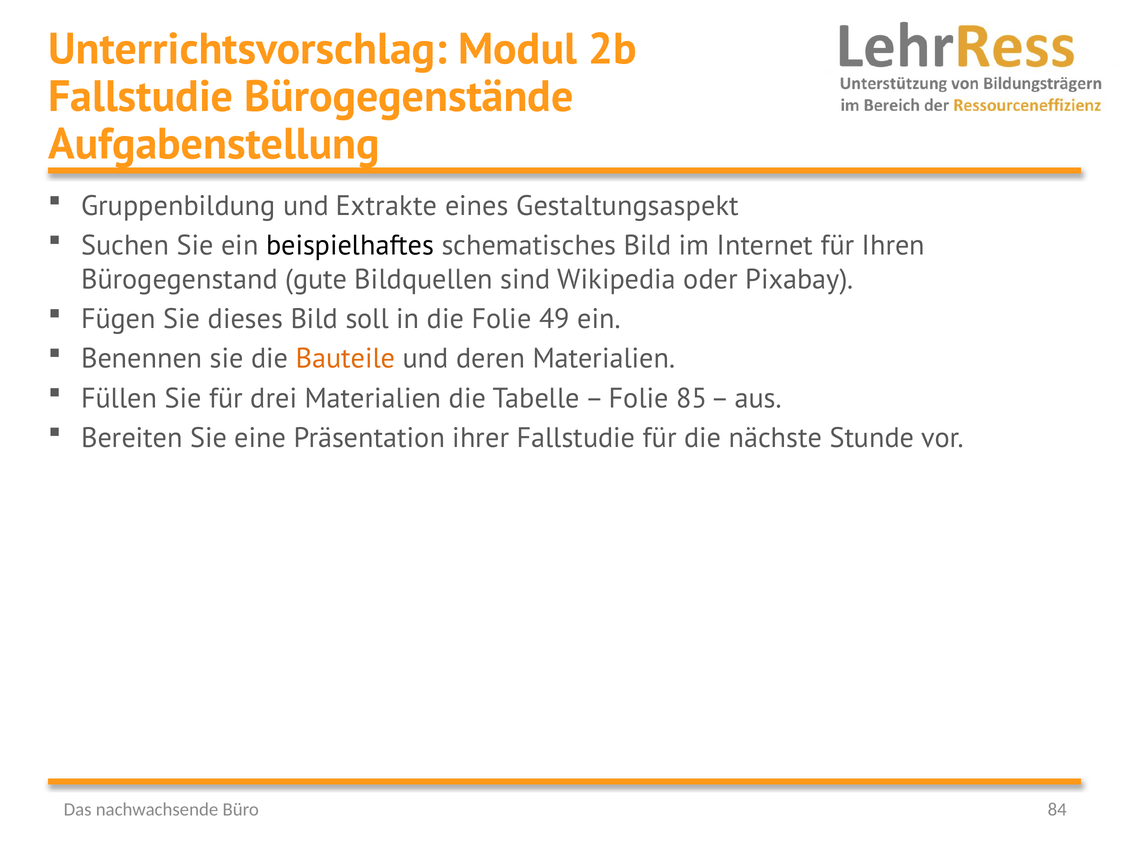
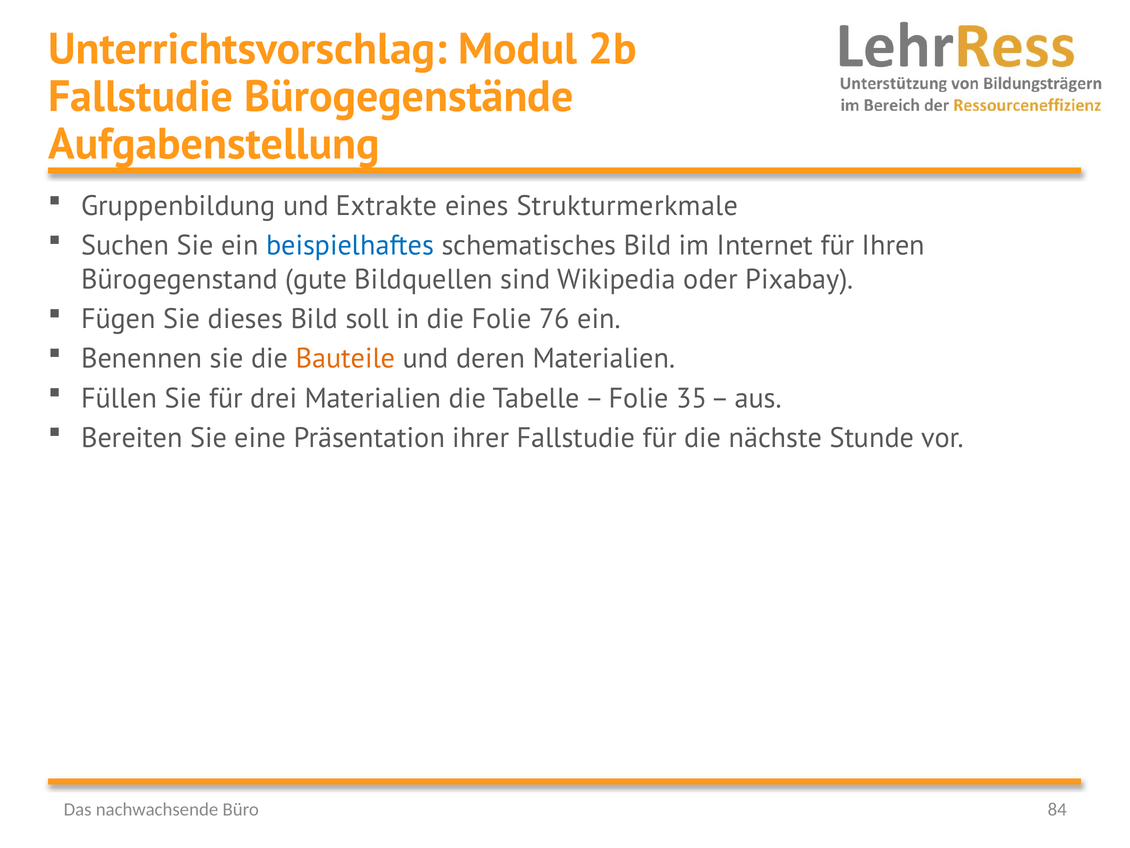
Gestaltungsaspekt: Gestaltungsaspekt -> Strukturmerkmale
beispielhaftes colour: black -> blue
49: 49 -> 76
85: 85 -> 35
